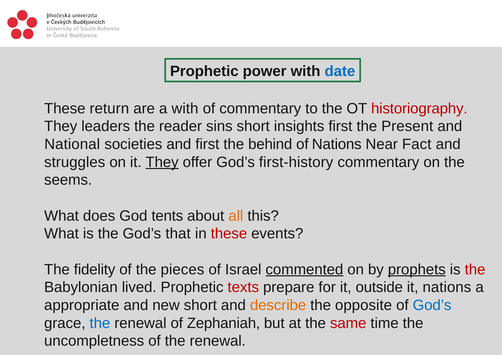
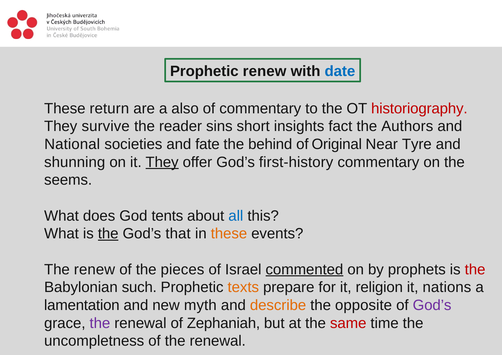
Prophetic power: power -> renew
a with: with -> also
leaders: leaders -> survive
insights first: first -> fact
Present: Present -> Authors
and first: first -> fate
of Nations: Nations -> Original
Fact: Fact -> Tyre
struggles: struggles -> shunning
all colour: orange -> blue
the at (108, 234) underline: none -> present
these at (229, 234) colour: red -> orange
The fidelity: fidelity -> renew
prophets underline: present -> none
lived: lived -> such
texts colour: red -> orange
outside: outside -> religion
appropriate: appropriate -> lamentation
new short: short -> myth
God’s at (432, 305) colour: blue -> purple
the at (100, 323) colour: blue -> purple
